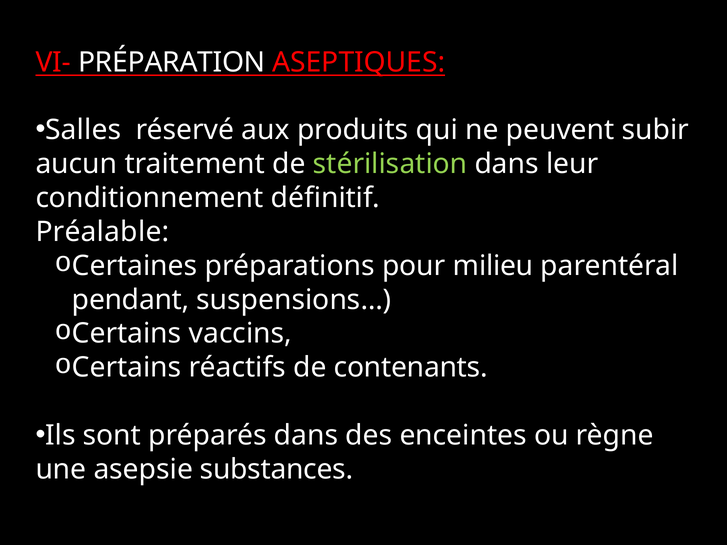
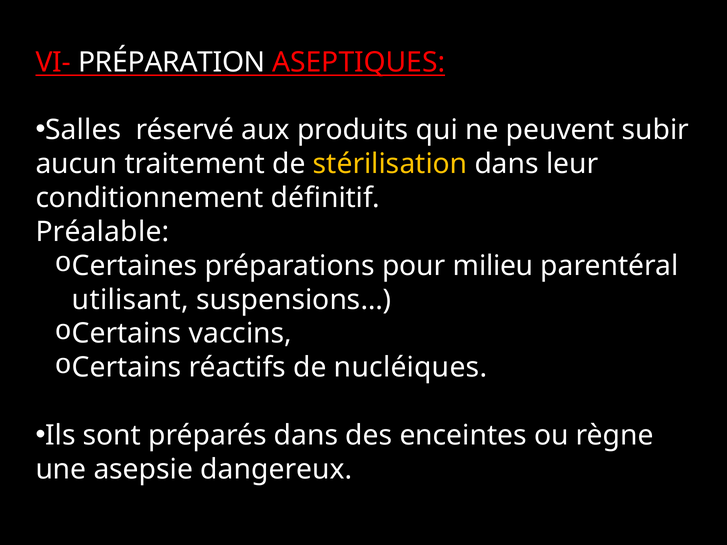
stérilisation colour: light green -> yellow
pendant: pendant -> utilisant
contenants: contenants -> nucléiques
substances: substances -> dangereux
